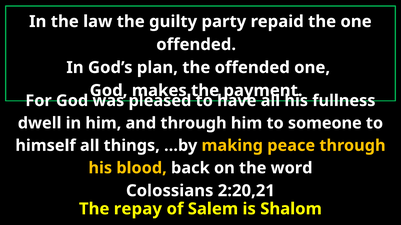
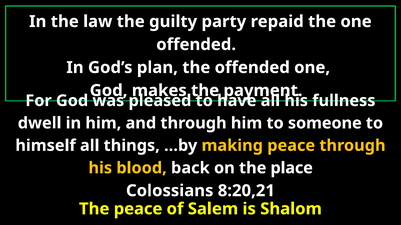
word: word -> place
2:20,21: 2:20,21 -> 8:20,21
The repay: repay -> peace
